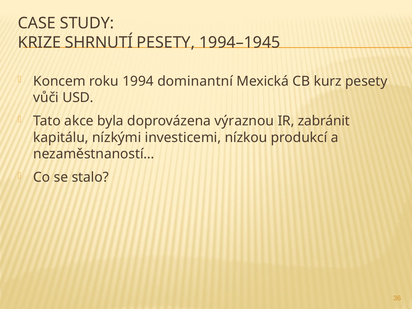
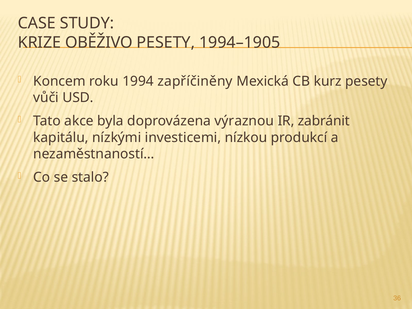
SHRNUTÍ: SHRNUTÍ -> OBĚŽIVO
1994–1945: 1994–1945 -> 1994–1905
dominantní: dominantní -> zapříčiněny
